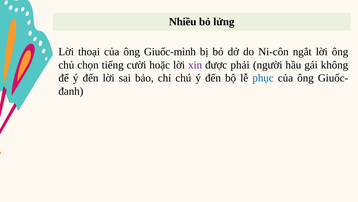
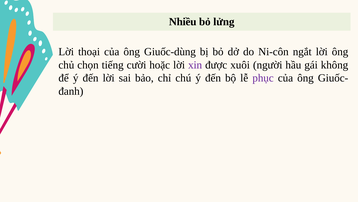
Giuốc-mình: Giuốc-mình -> Giuốc-dùng
phải: phải -> xuôi
phục colour: blue -> purple
